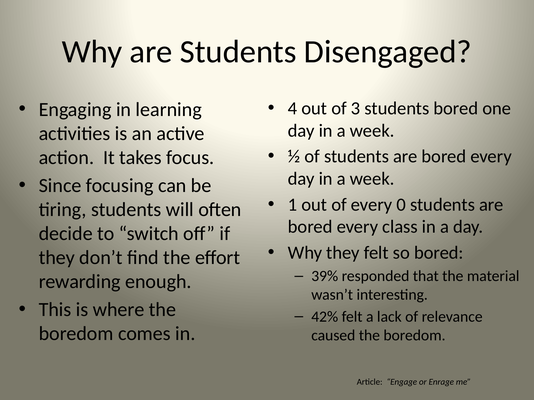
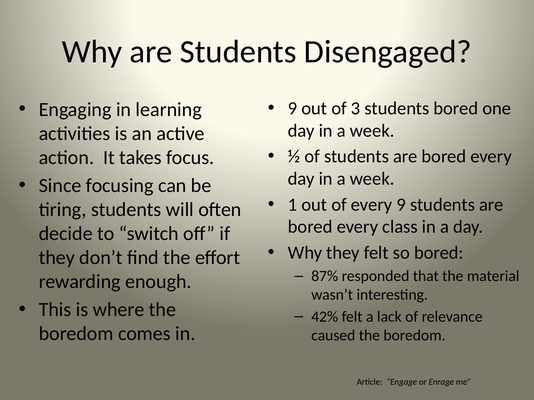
4 at (293, 109): 4 -> 9
every 0: 0 -> 9
39%: 39% -> 87%
